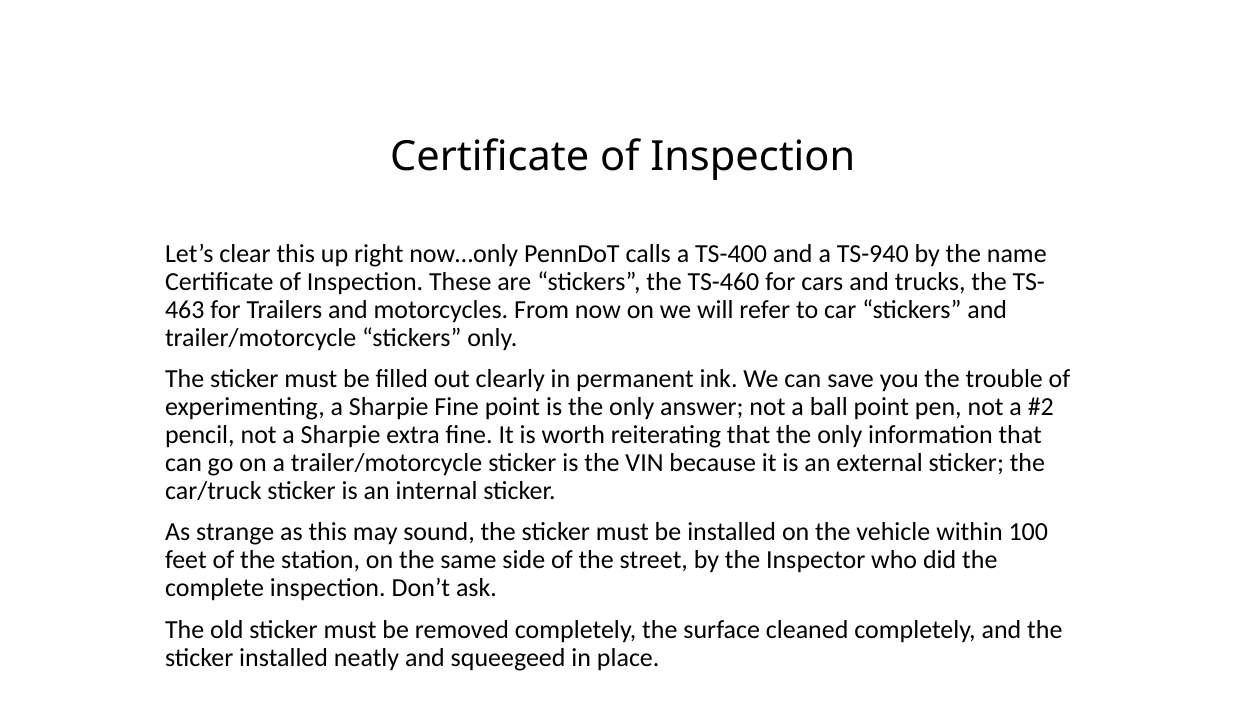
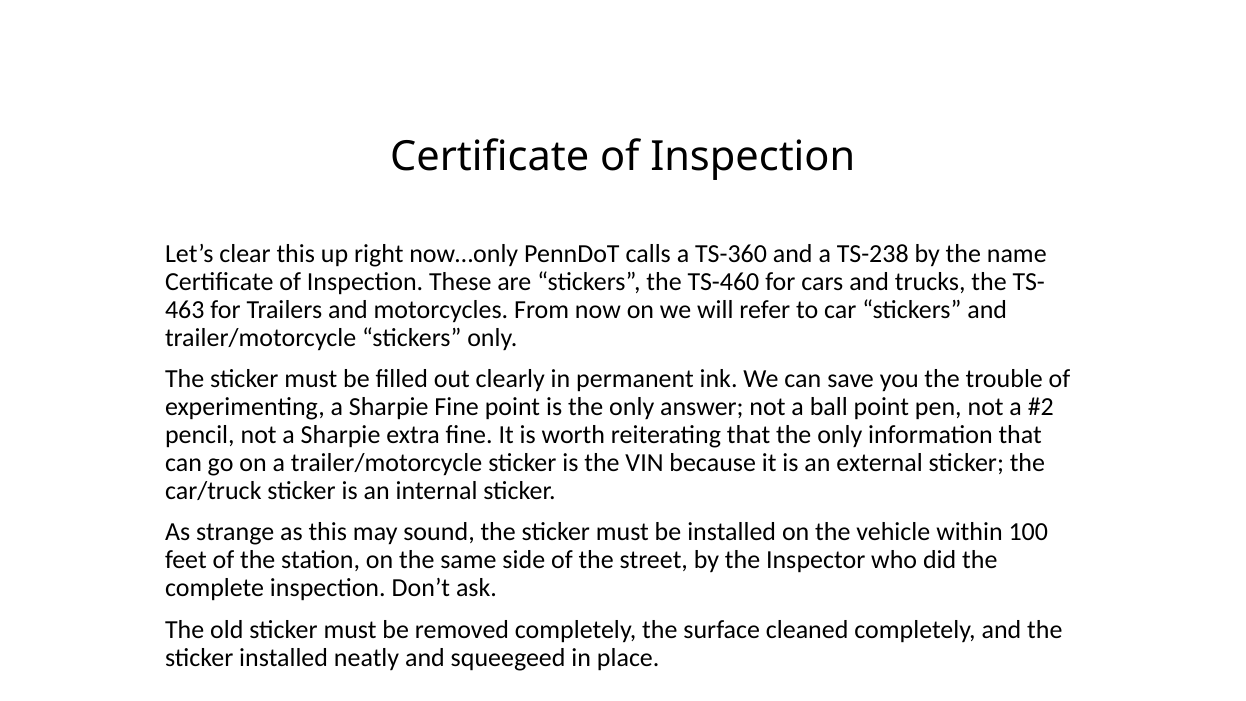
TS-400: TS-400 -> TS-360
TS-940: TS-940 -> TS-238
